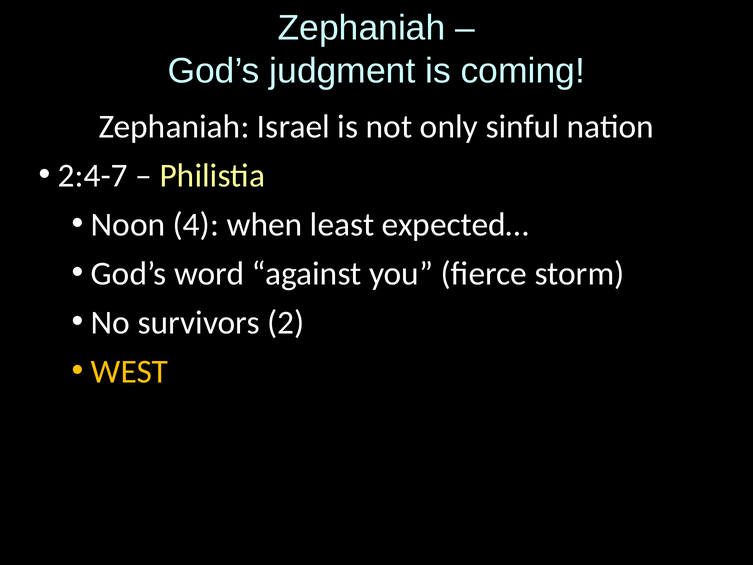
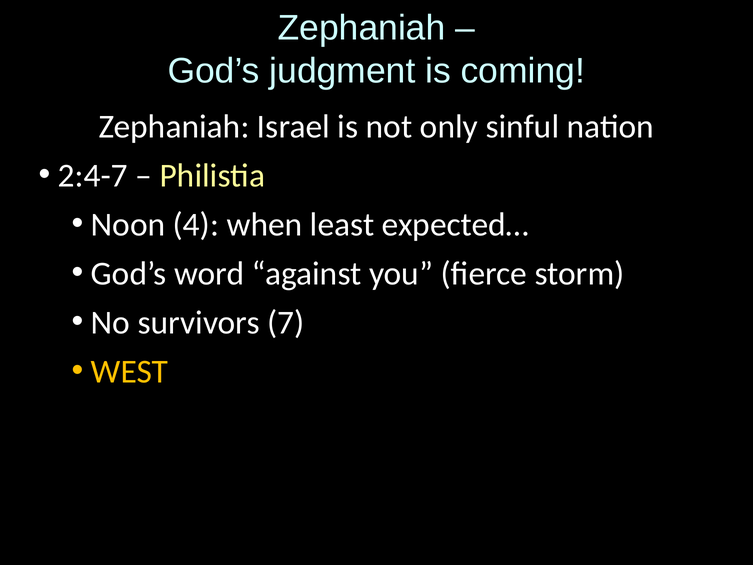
2: 2 -> 7
